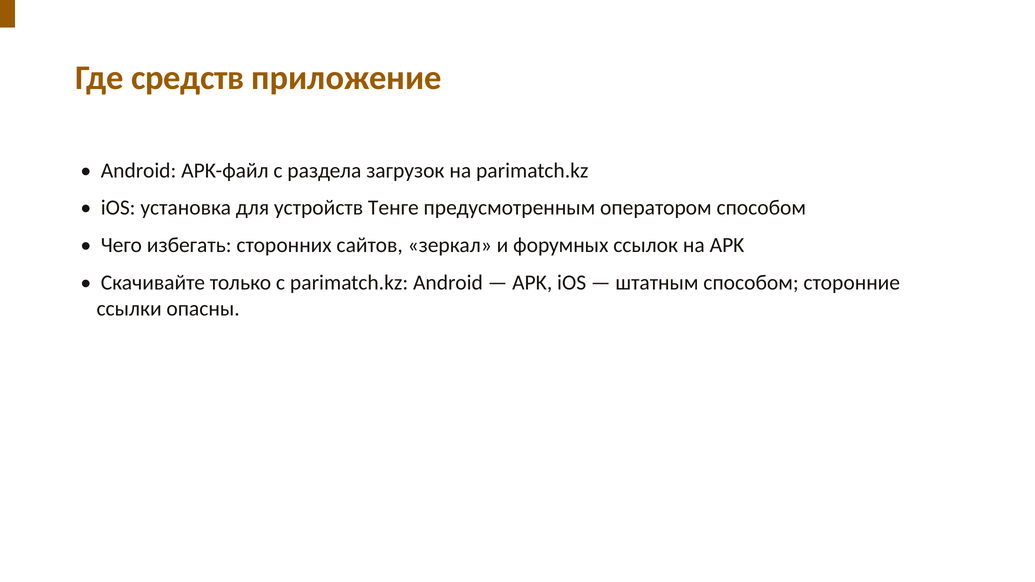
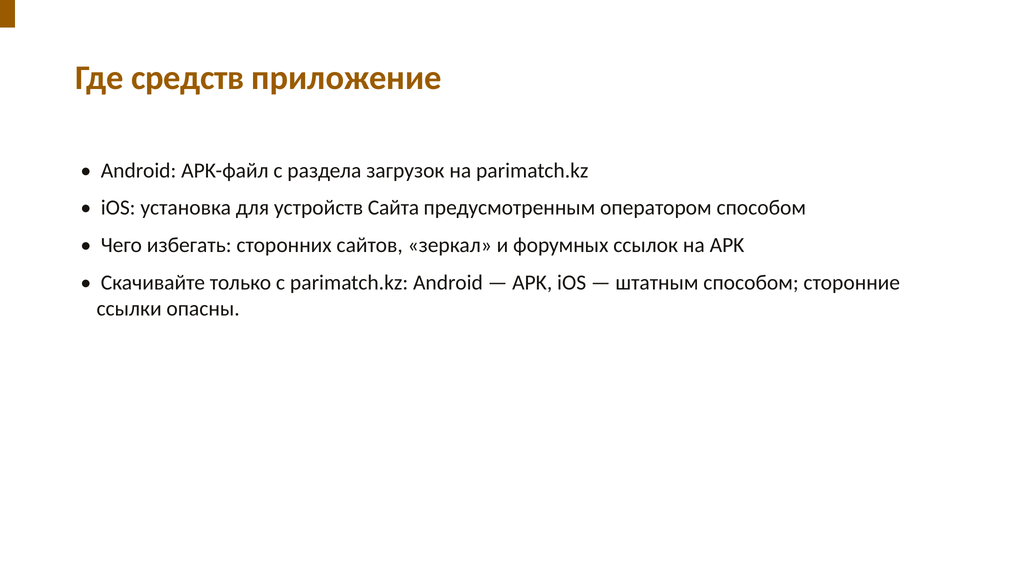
Тенге: Тенге -> Сайта
